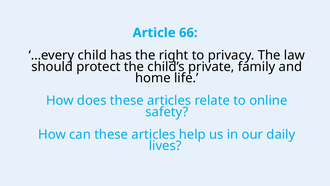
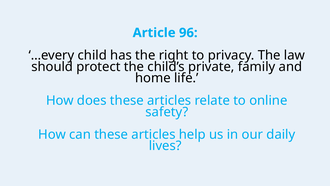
66: 66 -> 96
